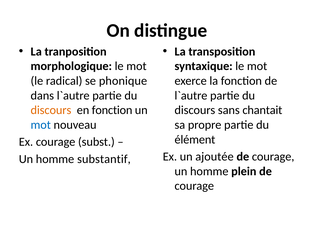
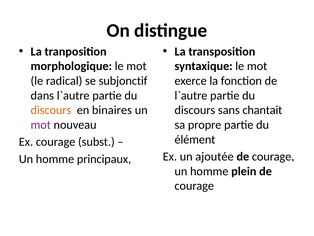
phonique: phonique -> subjonctif
en fonction: fonction -> binaires
mot at (41, 125) colour: blue -> purple
substantif: substantif -> principaux
